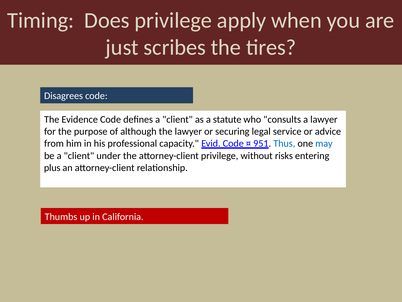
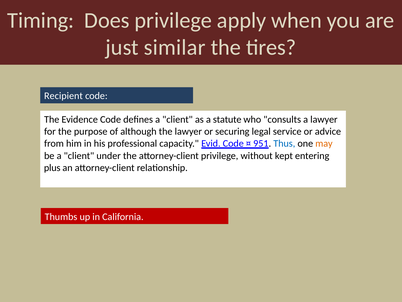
scribes: scribes -> similar
Disagrees: Disagrees -> Recipient
may colour: blue -> orange
risks: risks -> kept
